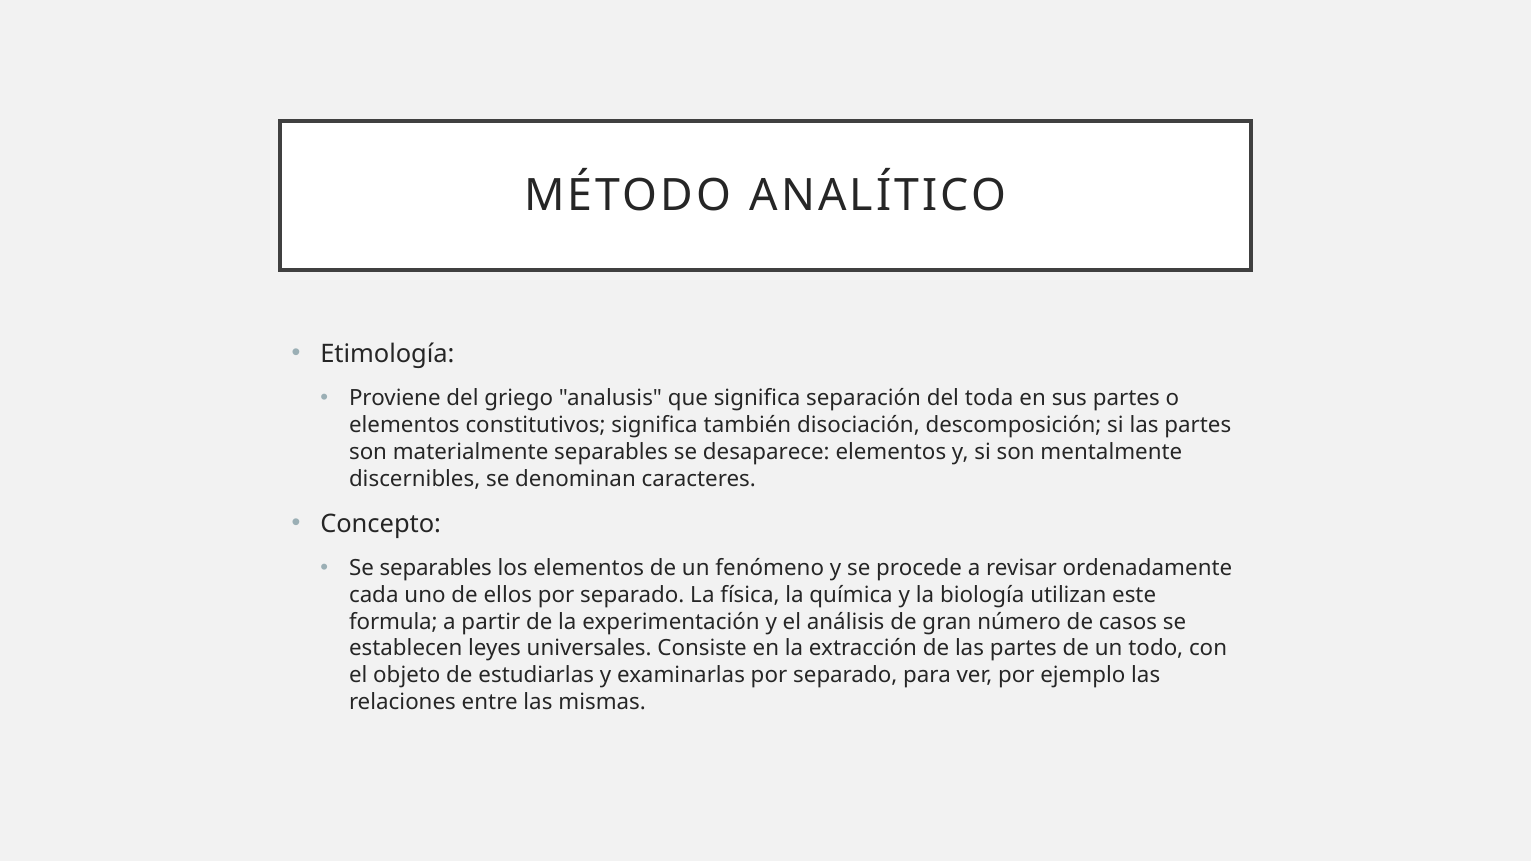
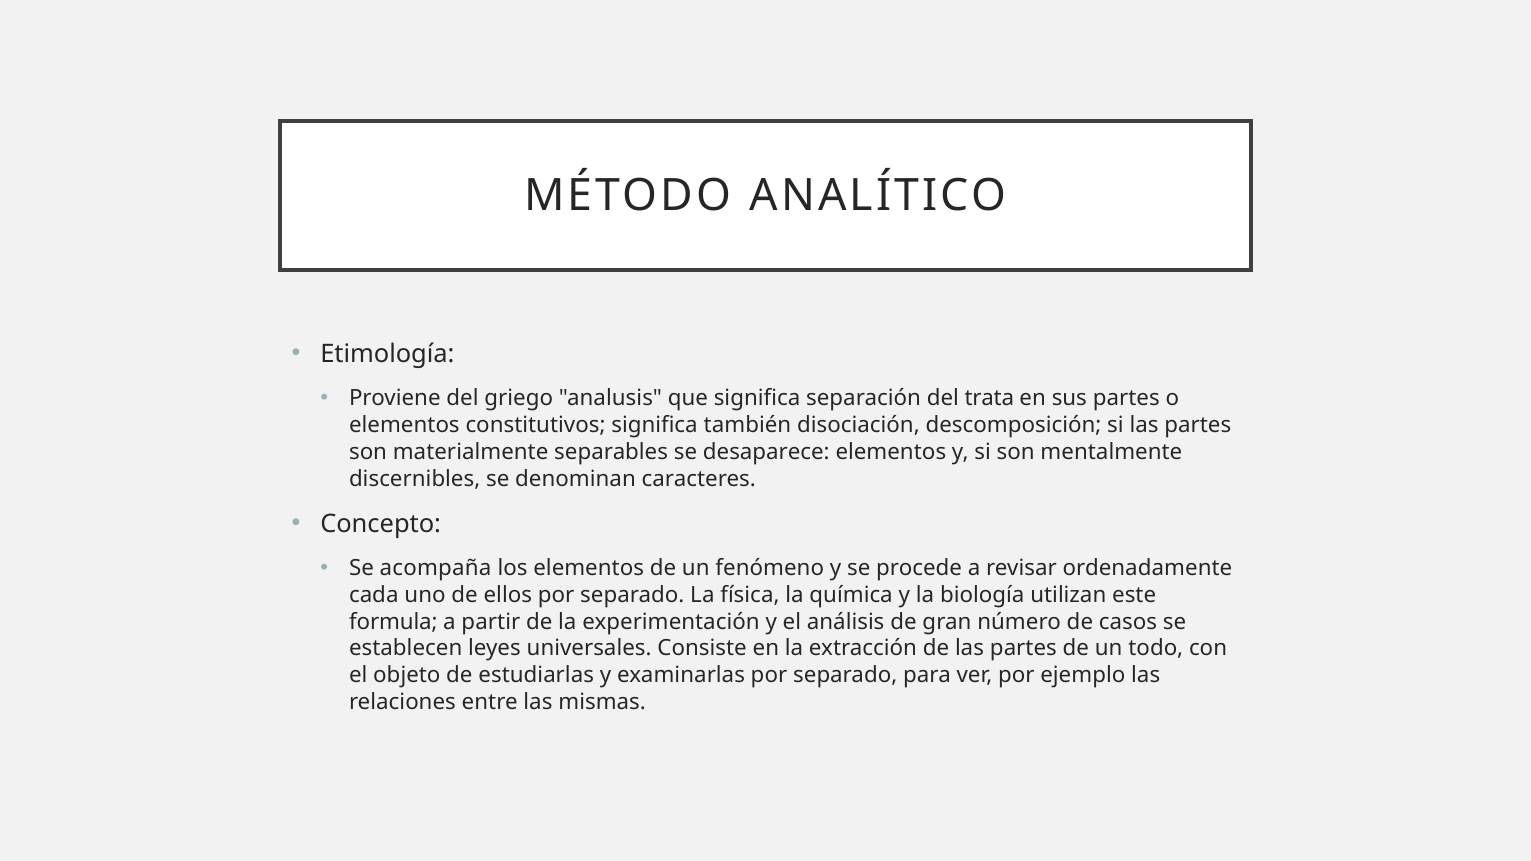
toda: toda -> trata
Se separables: separables -> acompaña
